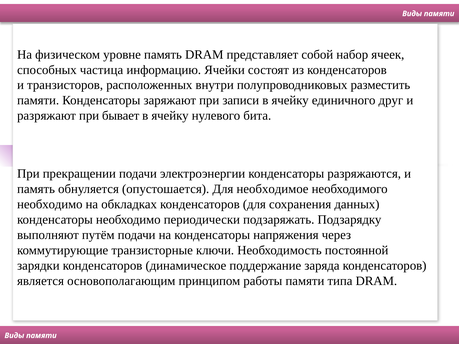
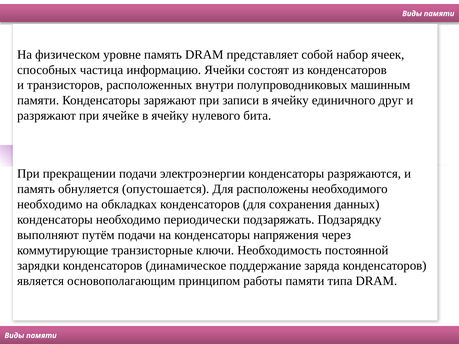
разместить: разместить -> машинным
бывает: бывает -> ячейке
необходимое: необходимое -> расположены
